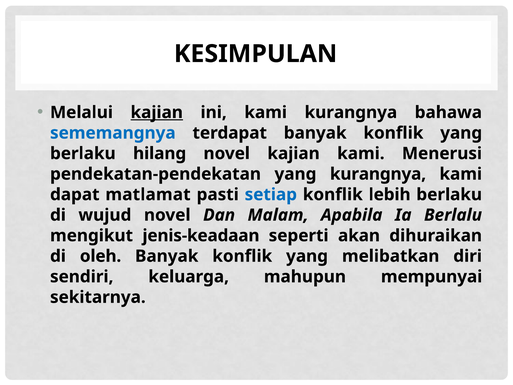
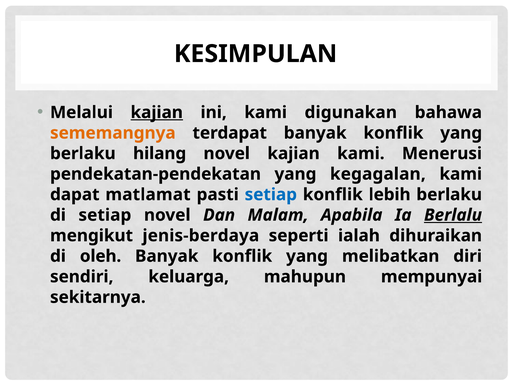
kami kurangnya: kurangnya -> digunakan
sememangnya colour: blue -> orange
yang kurangnya: kurangnya -> kegagalan
di wujud: wujud -> setiap
Berlalu underline: none -> present
jenis-keadaan: jenis-keadaan -> jenis-berdaya
akan: akan -> ialah
